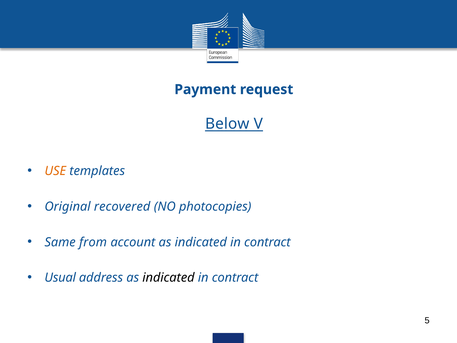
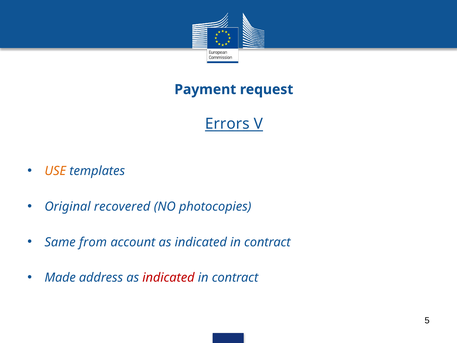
Below: Below -> Errors
Usual: Usual -> Made
indicated at (168, 278) colour: black -> red
